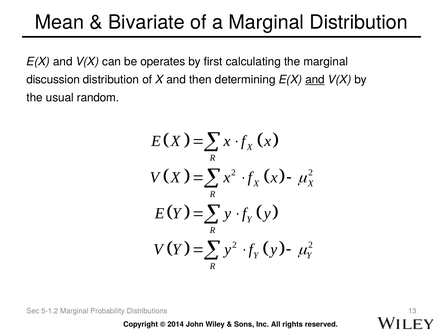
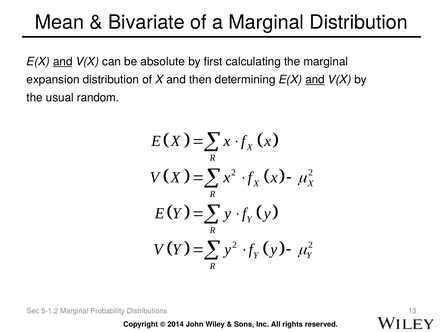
and at (63, 62) underline: none -> present
operates: operates -> absolute
discussion: discussion -> expansion
